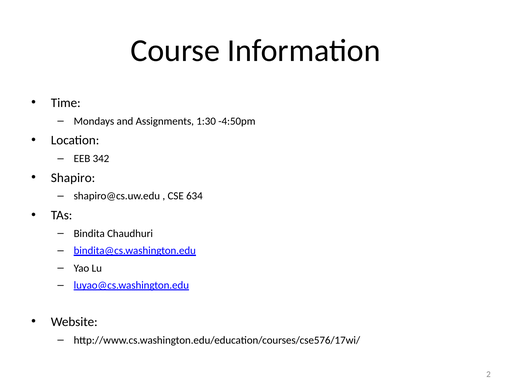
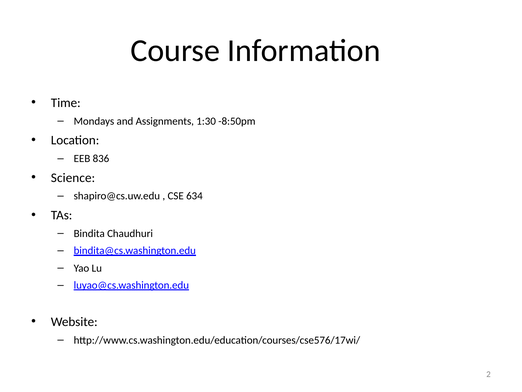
-4:50pm: -4:50pm -> -8:50pm
342: 342 -> 836
Shapiro: Shapiro -> Science
